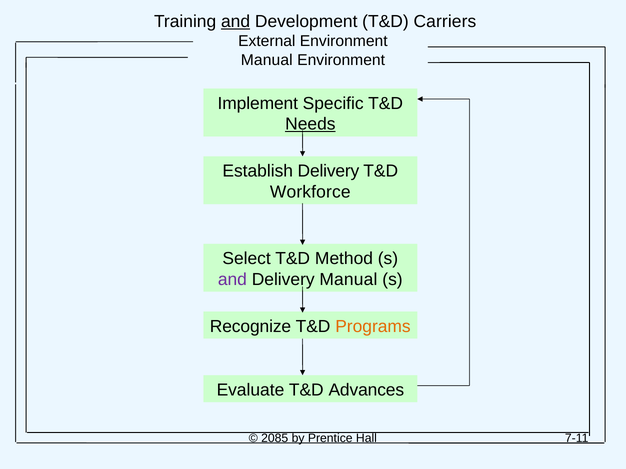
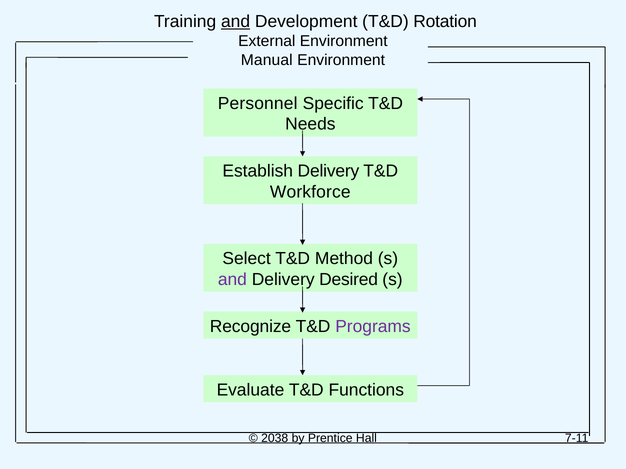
Carriers: Carriers -> Rotation
Implement: Implement -> Personnel
Needs underline: present -> none
Delivery Manual: Manual -> Desired
Programs colour: orange -> purple
Advances: Advances -> Functions
2085: 2085 -> 2038
